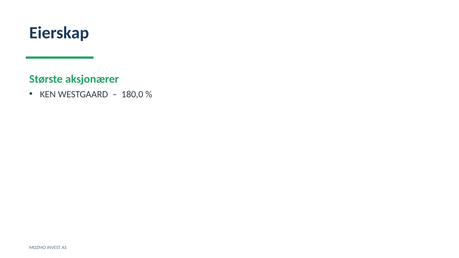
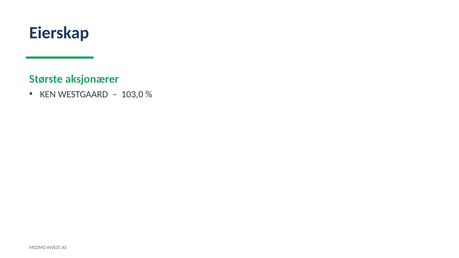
180,0: 180,0 -> 103,0
